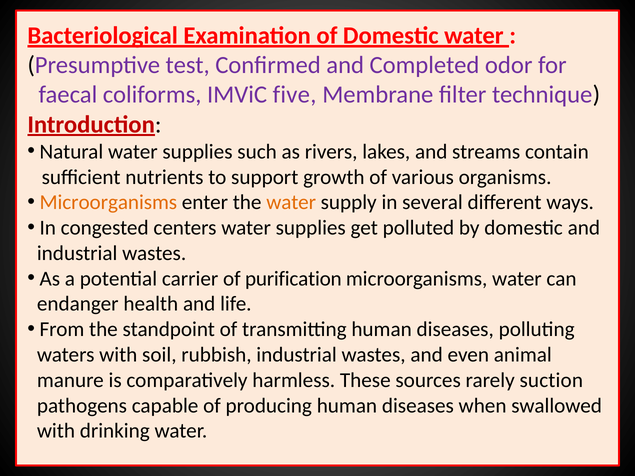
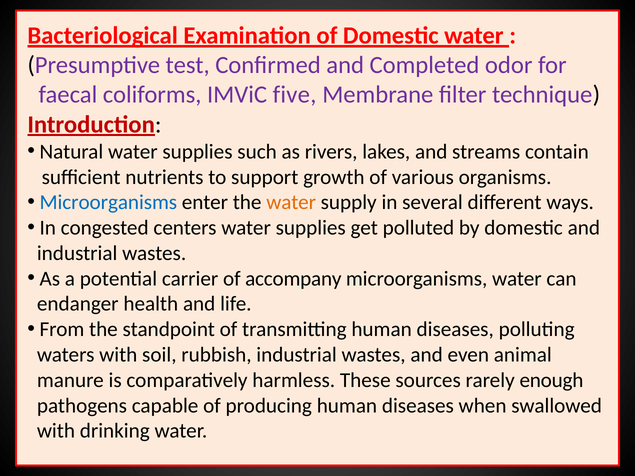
Microorganisms at (108, 203) colour: orange -> blue
purification: purification -> accompany
suction: suction -> enough
